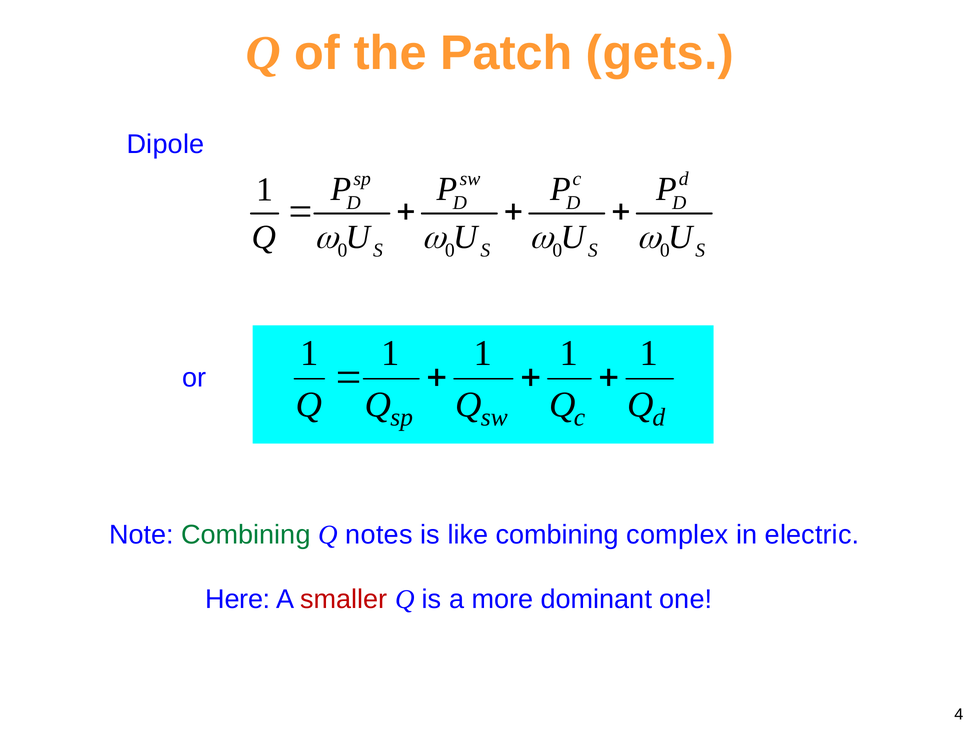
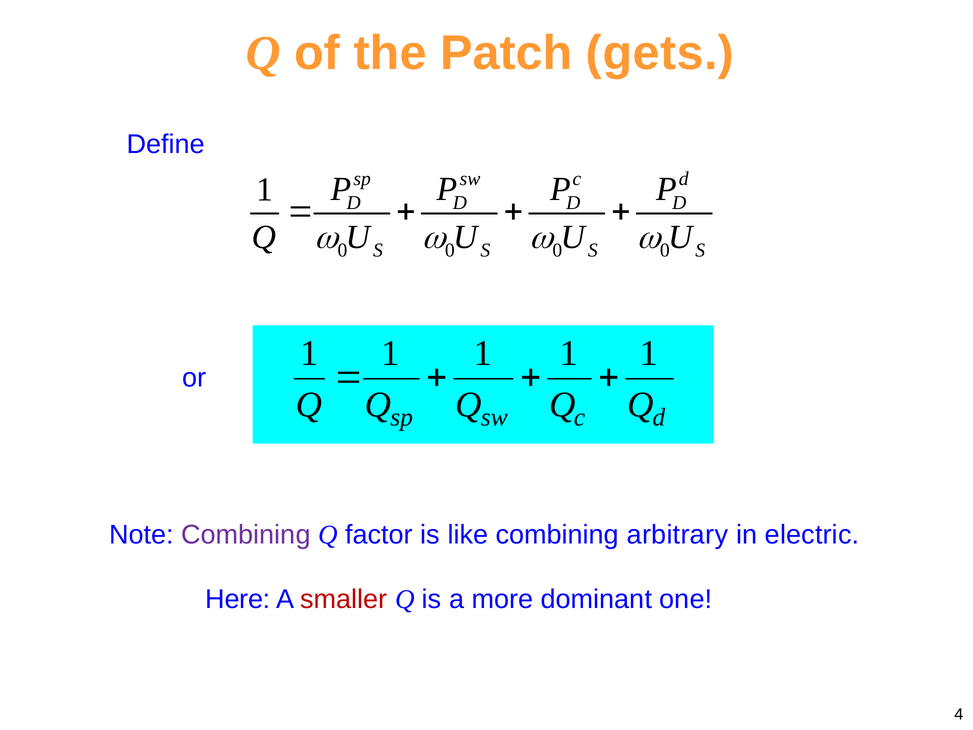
Dipole: Dipole -> Define
Combining at (246, 535) colour: green -> purple
notes: notes -> factor
complex: complex -> arbitrary
